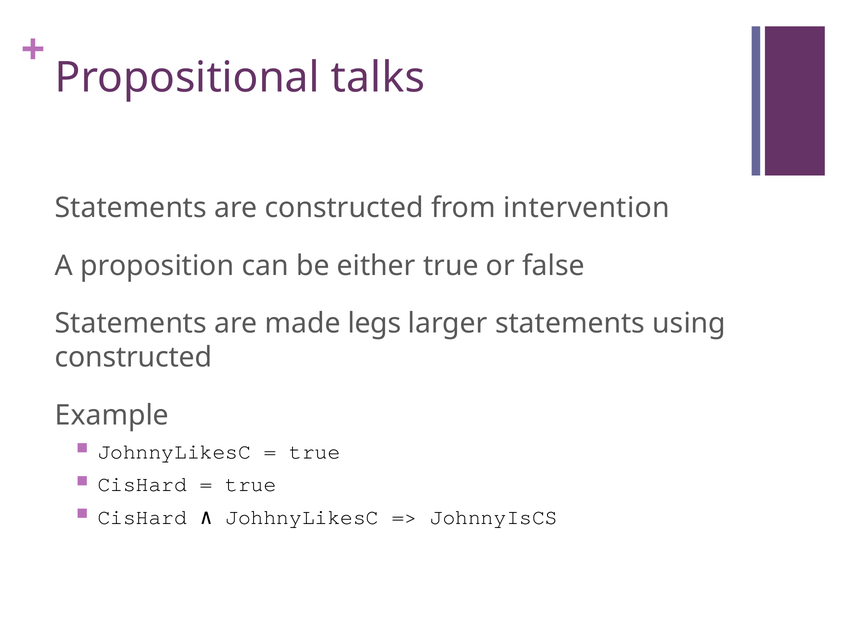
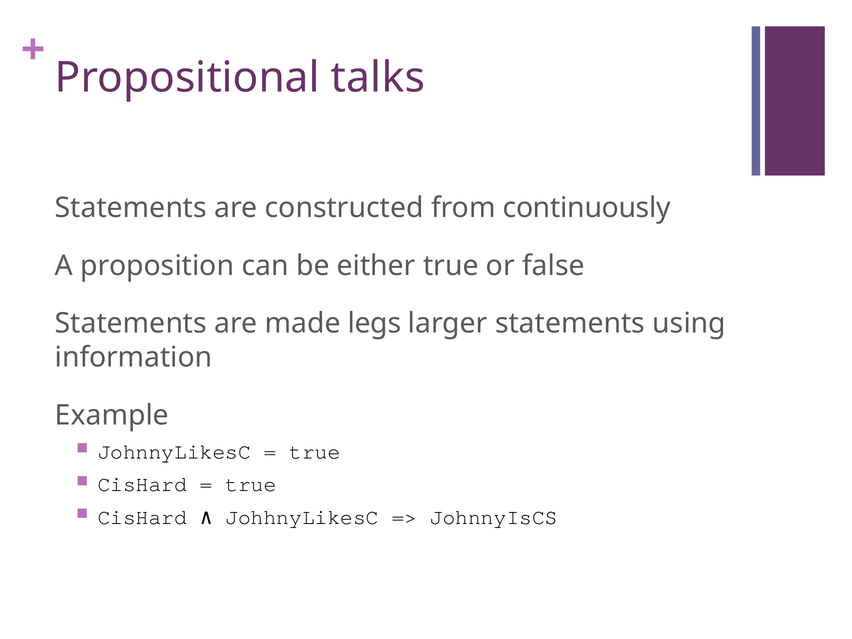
intervention: intervention -> continuously
constructed at (134, 357): constructed -> information
